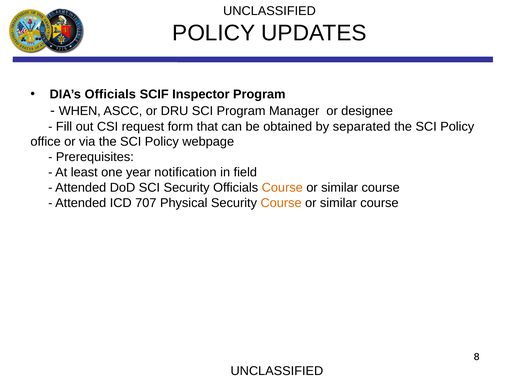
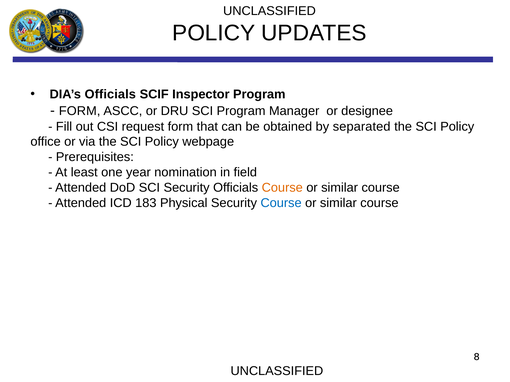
WHEN at (80, 111): WHEN -> FORM
notification: notification -> nomination
707: 707 -> 183
Course at (281, 203) colour: orange -> blue
